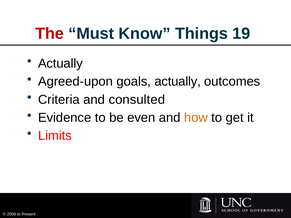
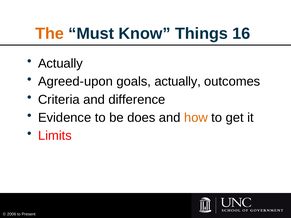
The colour: red -> orange
19: 19 -> 16
consulted: consulted -> difference
even: even -> does
